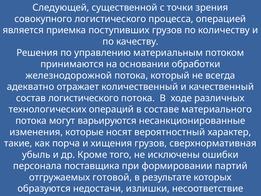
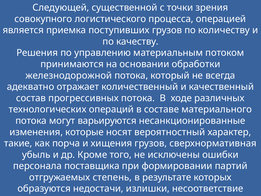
состав логистического: логистического -> прогрессивных
готовой: готовой -> степень
